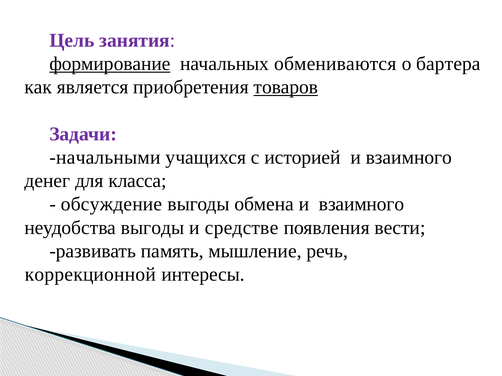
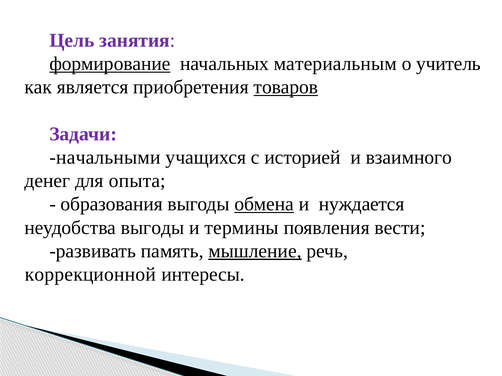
обмениваются: обмениваются -> материальным
бартера: бартера -> учитель
класса: класса -> опыта
обсуждение: обсуждение -> образования
обмена underline: none -> present
взаимного at (362, 204): взаимного -> нуждается
средстве: средстве -> термины
мышление underline: none -> present
